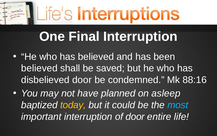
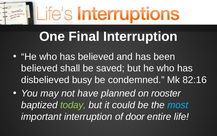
disbelieved door: door -> busy
88:16: 88:16 -> 82:16
asleep: asleep -> rooster
today colour: yellow -> light green
